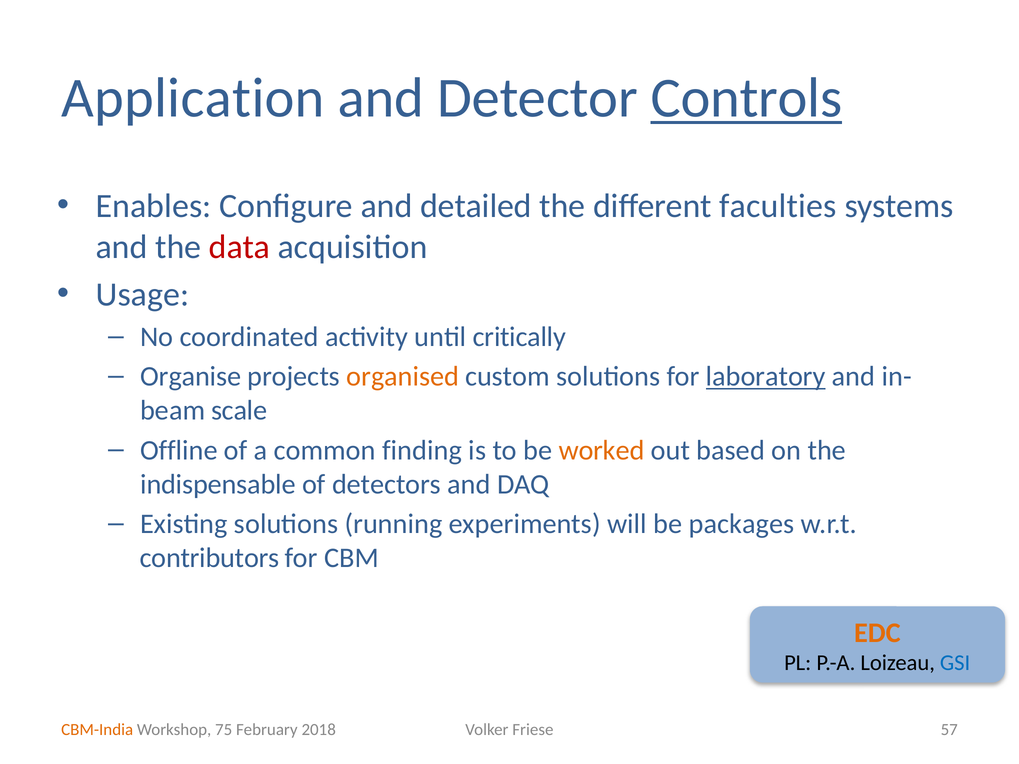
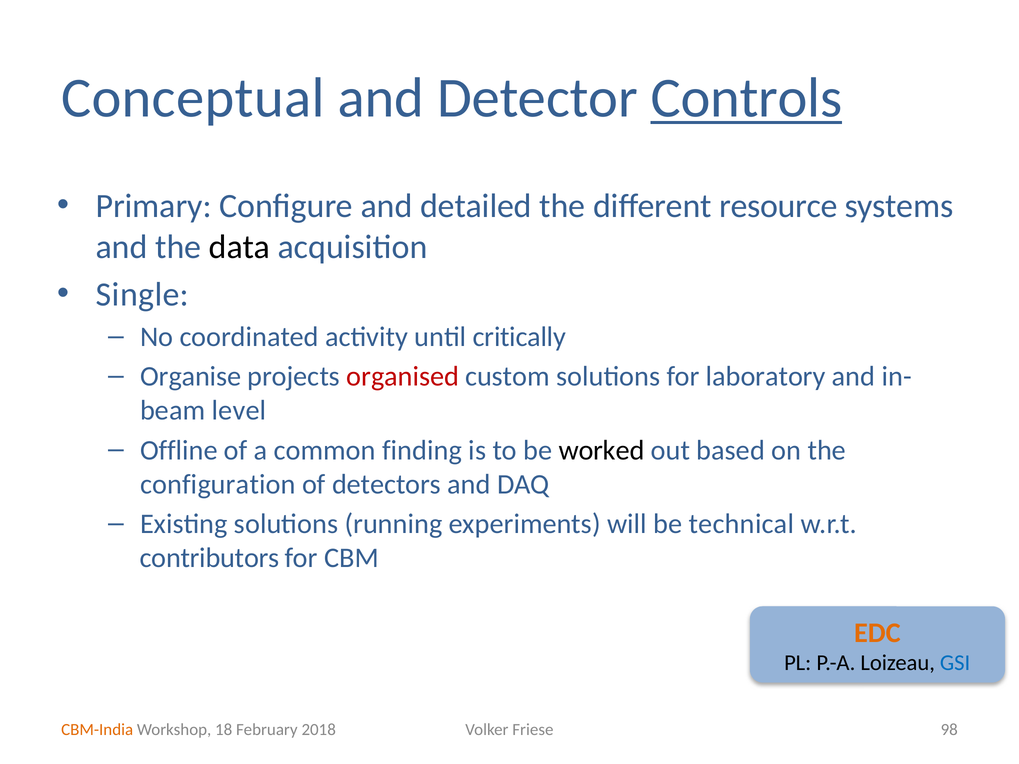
Application: Application -> Conceptual
Enables: Enables -> Primary
faculties: faculties -> resource
data colour: red -> black
Usage: Usage -> Single
organised colour: orange -> red
laboratory underline: present -> none
scale: scale -> level
worked colour: orange -> black
indispensable: indispensable -> configuration
packages: packages -> technical
75: 75 -> 18
57: 57 -> 98
